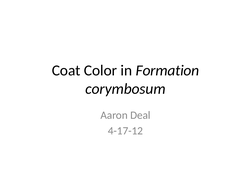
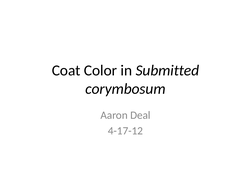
Formation: Formation -> Submitted
